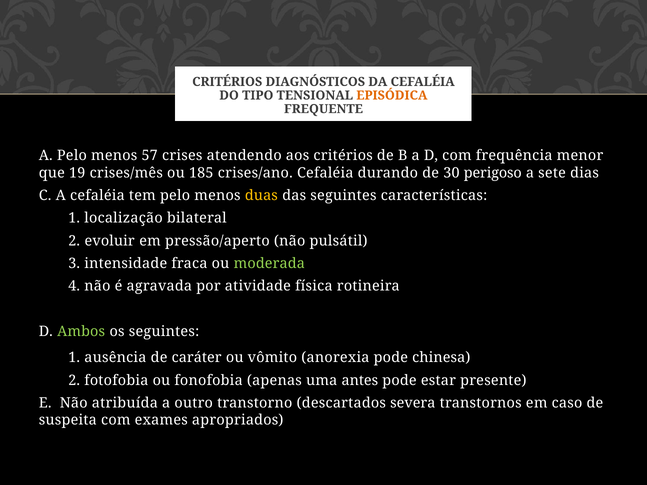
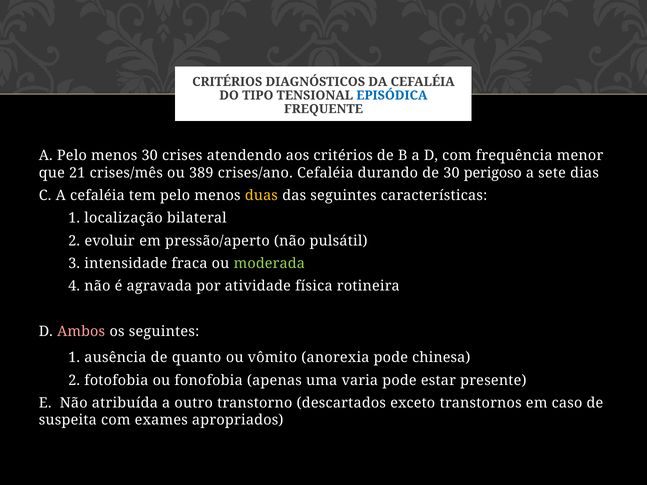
EPISÓDICA colour: orange -> blue
menos 57: 57 -> 30
19: 19 -> 21
185: 185 -> 389
Ambos colour: light green -> pink
caráter: caráter -> quanto
antes: antes -> varia
severa: severa -> exceto
